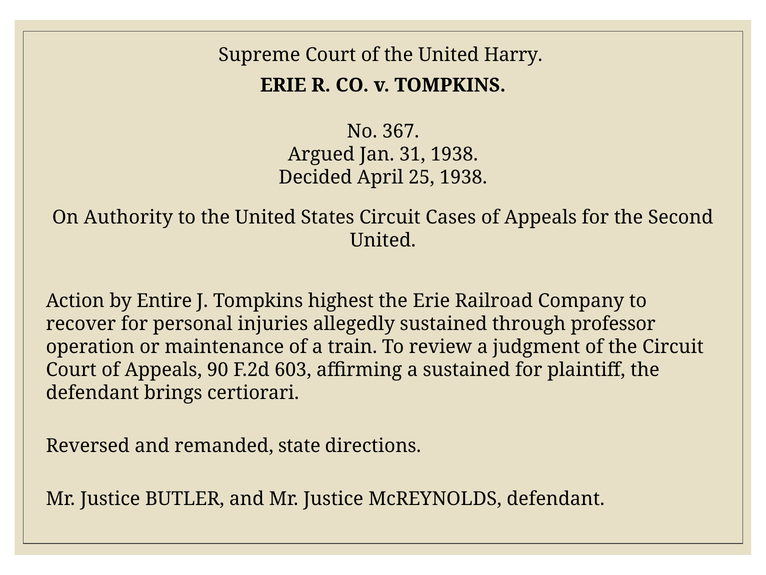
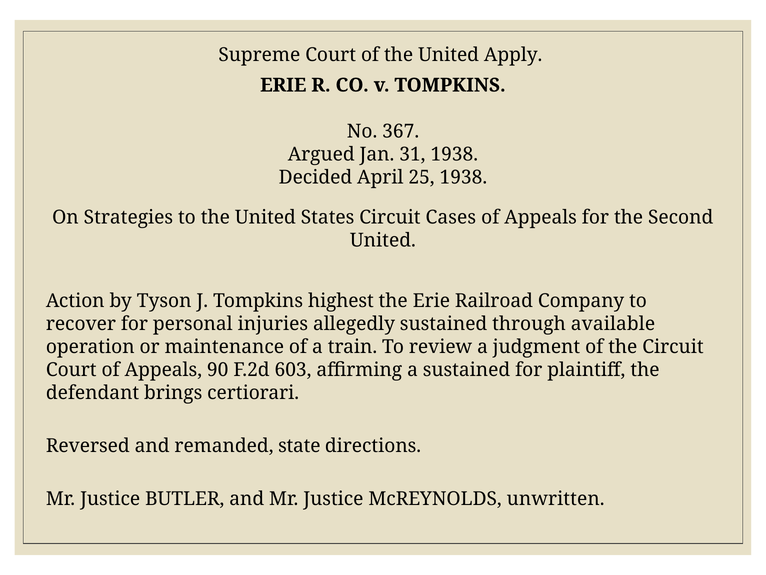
Harry: Harry -> Apply
Authority: Authority -> Strategies
Entire: Entire -> Tyson
professor: professor -> available
McREYNOLDS defendant: defendant -> unwritten
